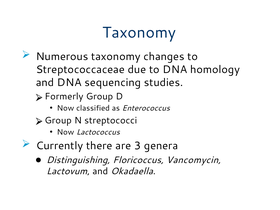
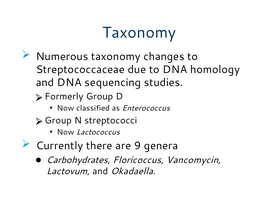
3: 3 -> 9
Distinguishing: Distinguishing -> Carbohydrates
